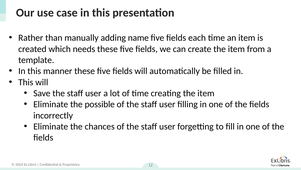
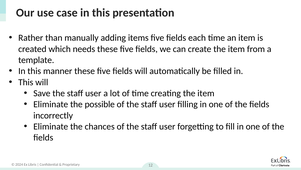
name: name -> items
